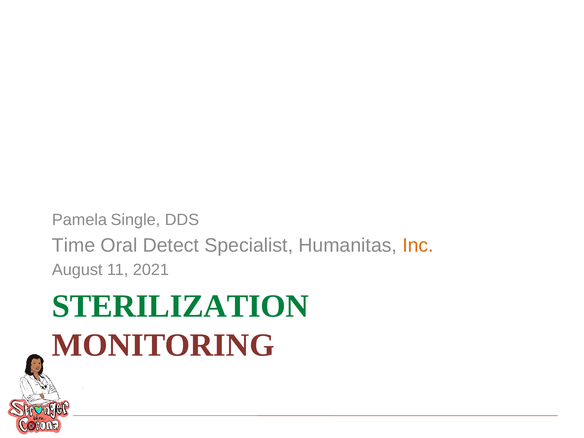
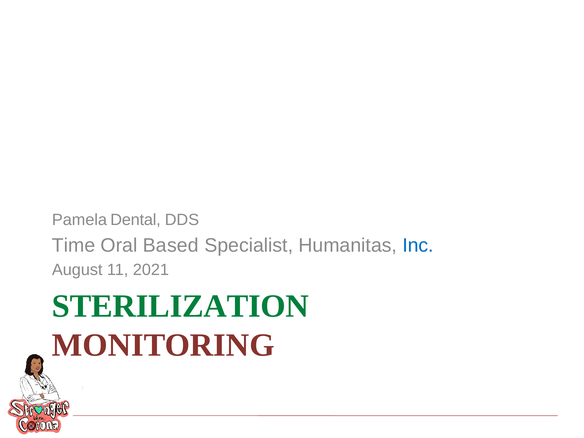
Single: Single -> Dental
Detect: Detect -> Based
Inc colour: orange -> blue
